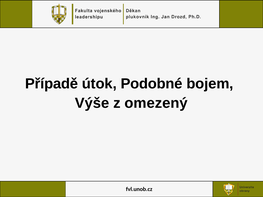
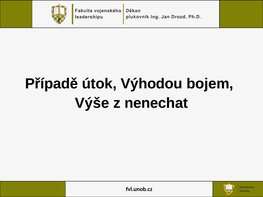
Podobné: Podobné -> Výhodou
omezený: omezený -> nenechat
